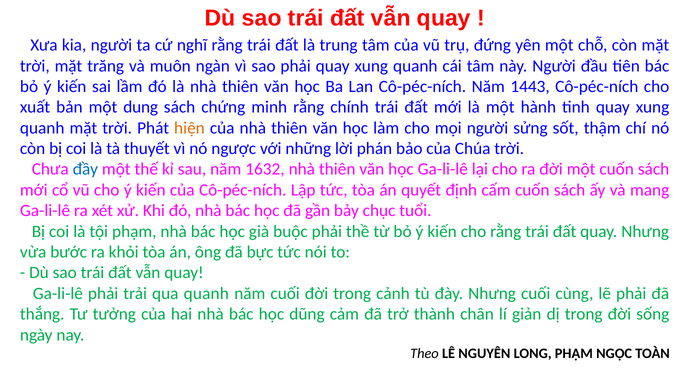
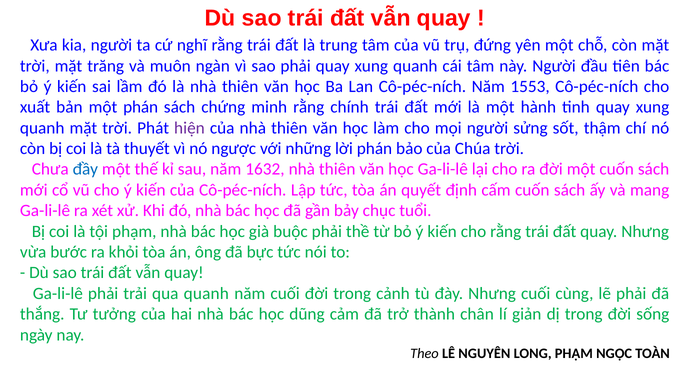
1443: 1443 -> 1553
một dung: dung -> phán
hiện colour: orange -> purple
